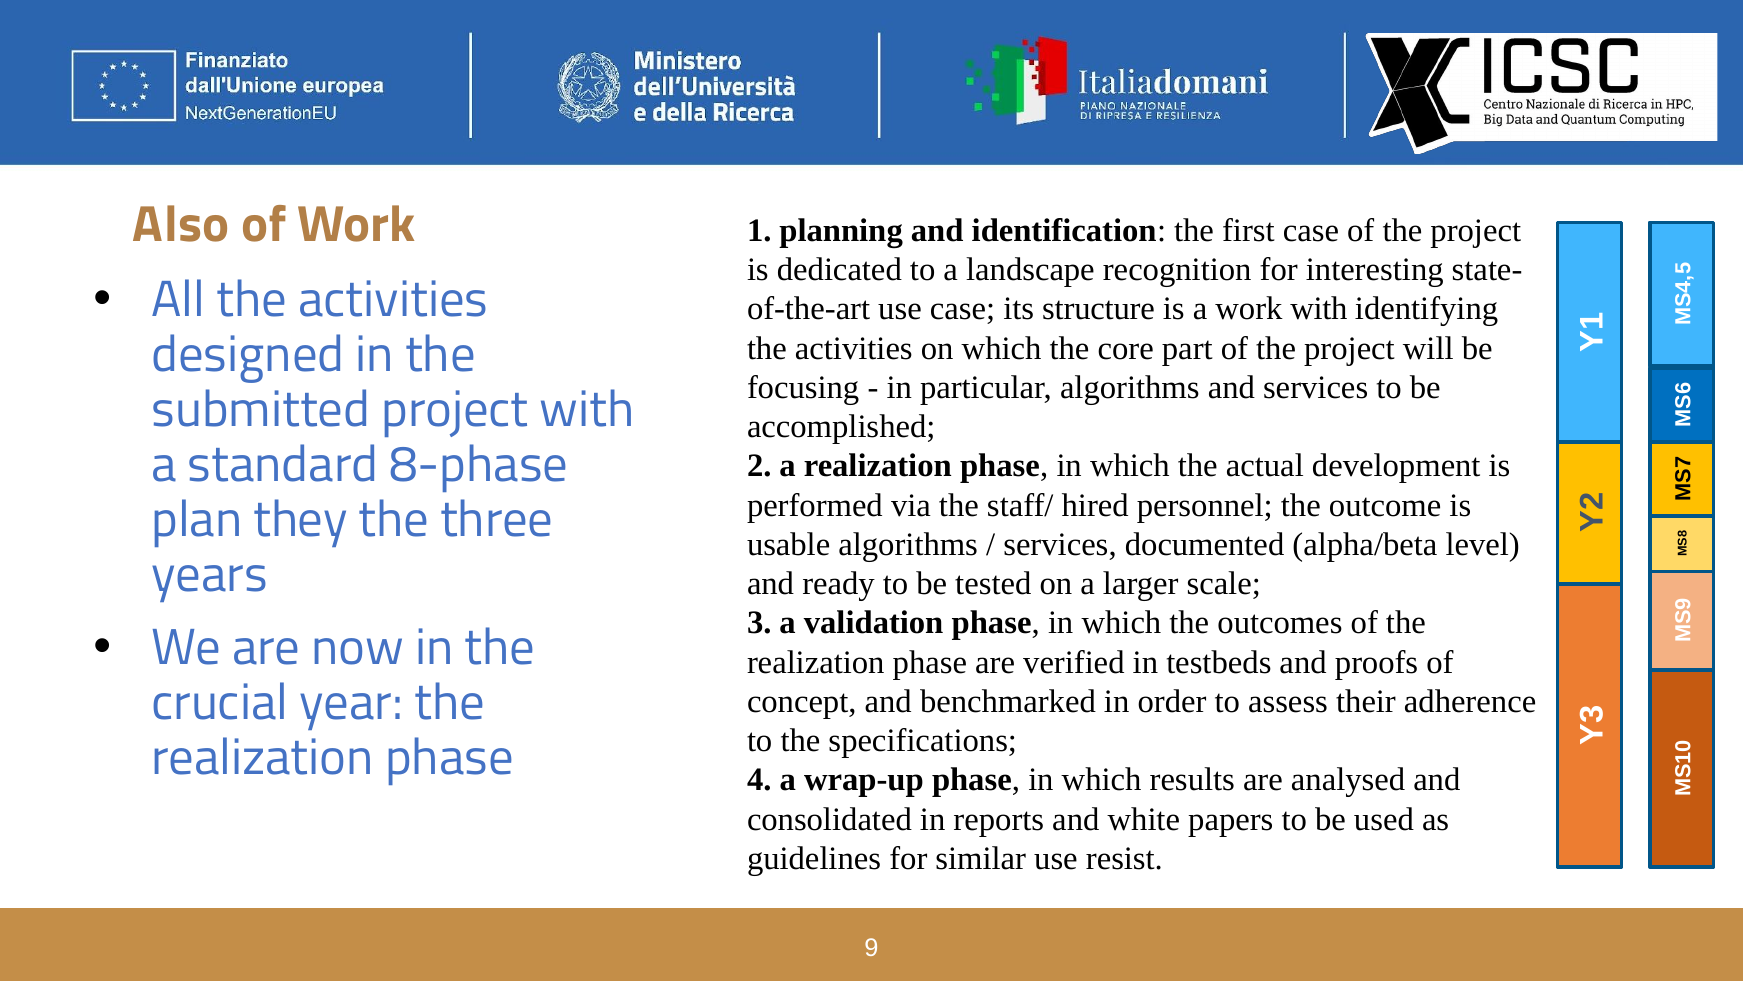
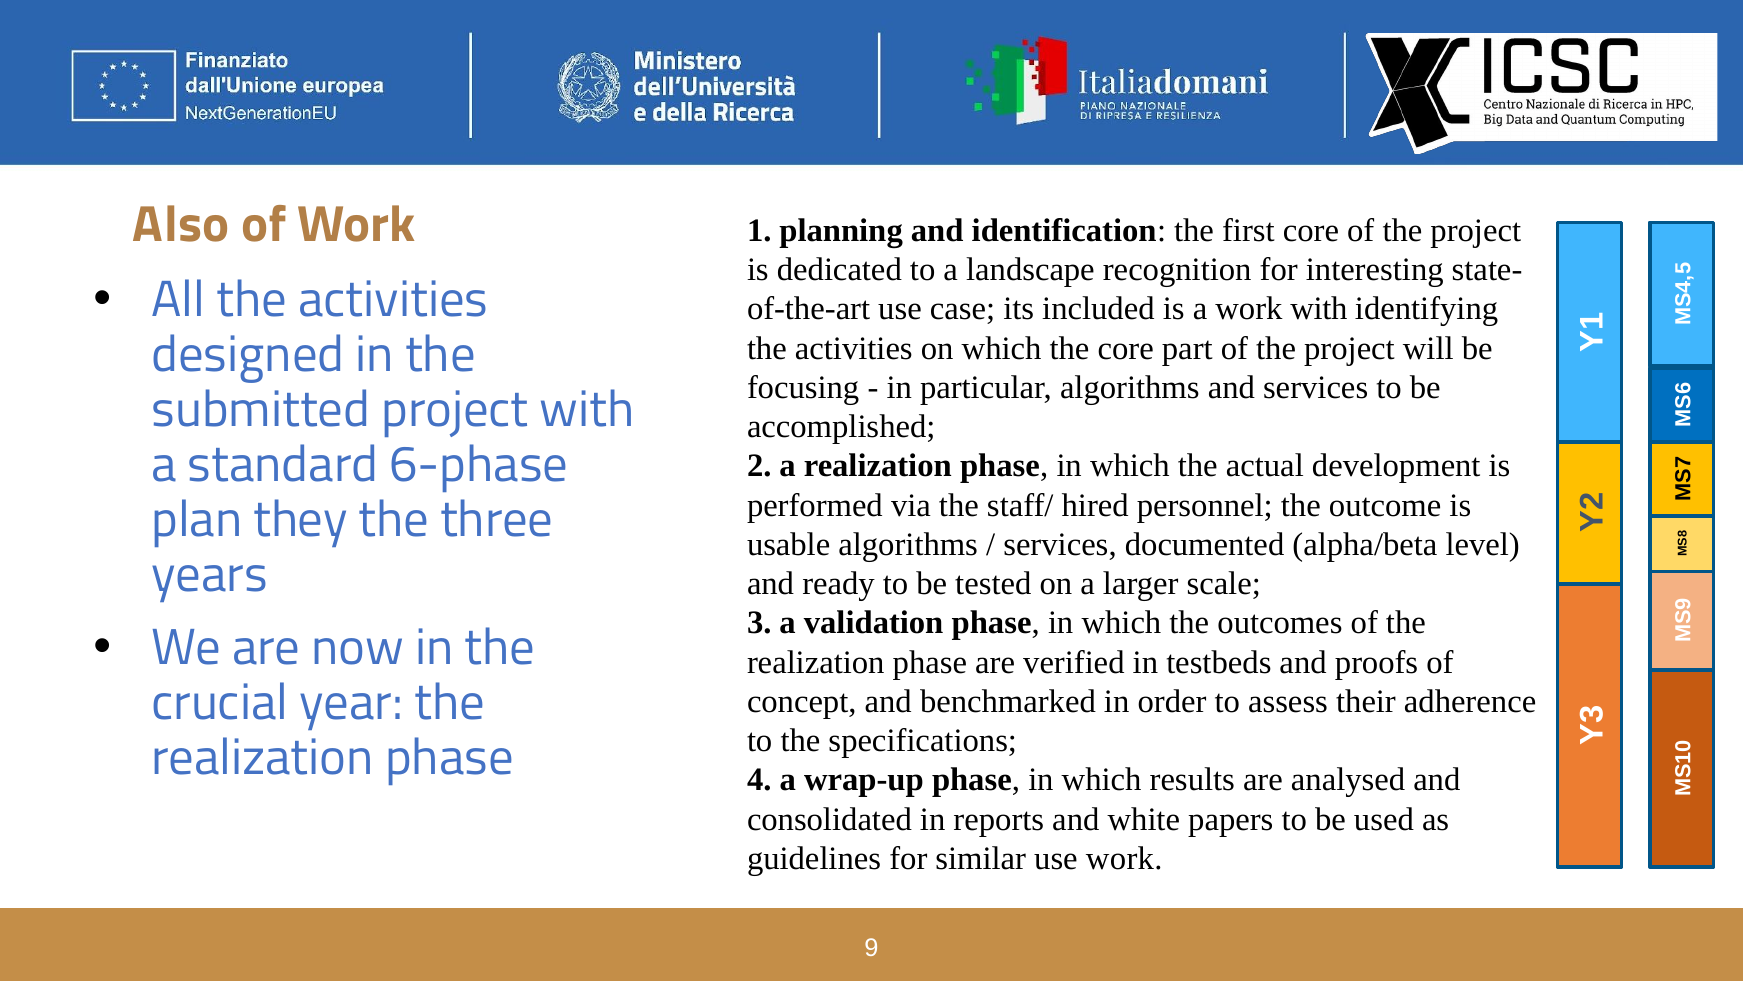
first case: case -> core
structure: structure -> included
8-phase: 8-phase -> 6-phase
use resist: resist -> work
